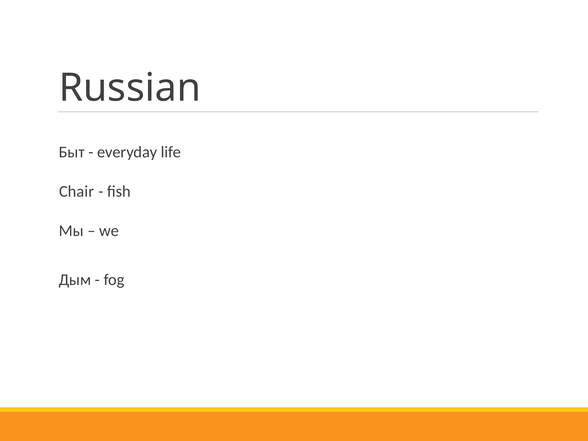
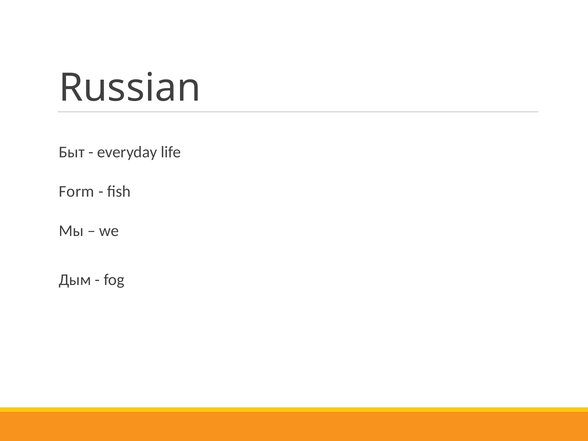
Chair: Chair -> Form
